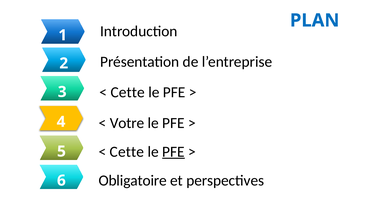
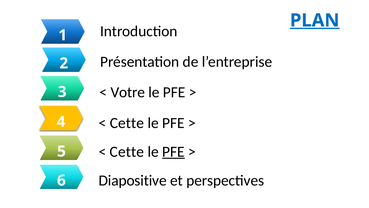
PLAN underline: none -> present
Cette at (128, 92): Cette -> Votre
Votre at (127, 123): Votre -> Cette
Obligatoire: Obligatoire -> Diapositive
